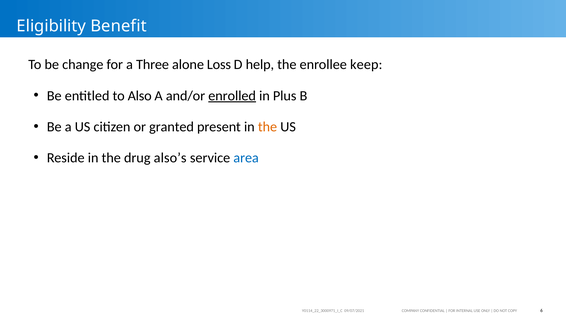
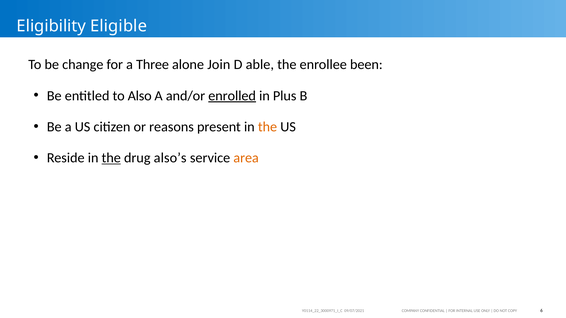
Benefit: Benefit -> Eligible
Loss: Loss -> Join
help: help -> able
keep: keep -> been
granted: granted -> reasons
the at (111, 158) underline: none -> present
area colour: blue -> orange
